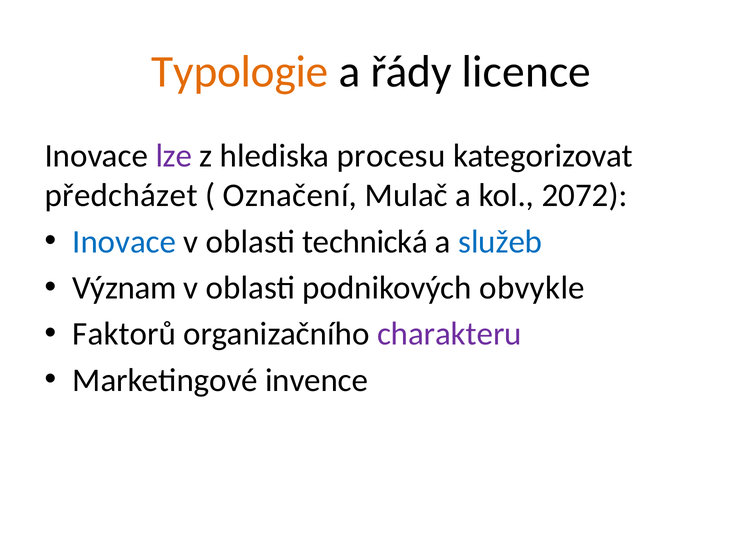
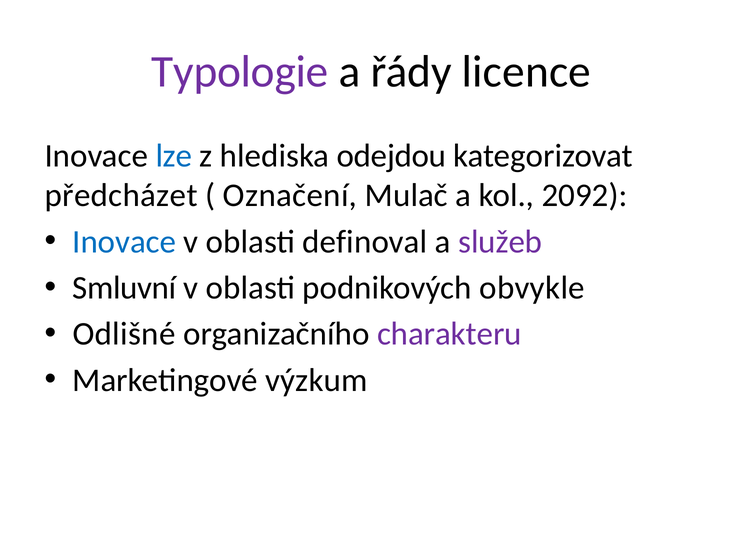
Typologie colour: orange -> purple
lze colour: purple -> blue
procesu: procesu -> odejdou
2072: 2072 -> 2092
technická: technická -> definoval
služeb colour: blue -> purple
Význam: Význam -> Smluvní
Faktorů: Faktorů -> Odlišné
invence: invence -> výzkum
